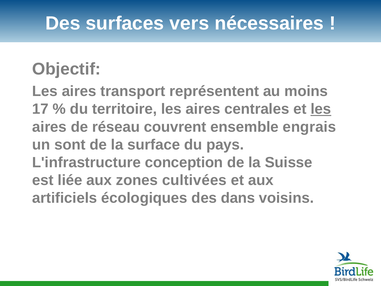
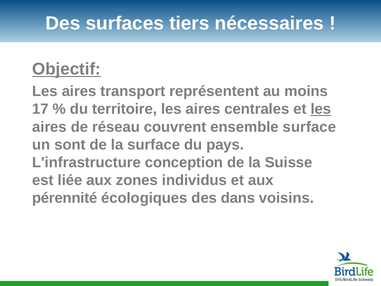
vers: vers -> tiers
Objectif underline: none -> present
ensemble engrais: engrais -> surface
cultivées: cultivées -> individus
artificiels: artificiels -> pérennité
